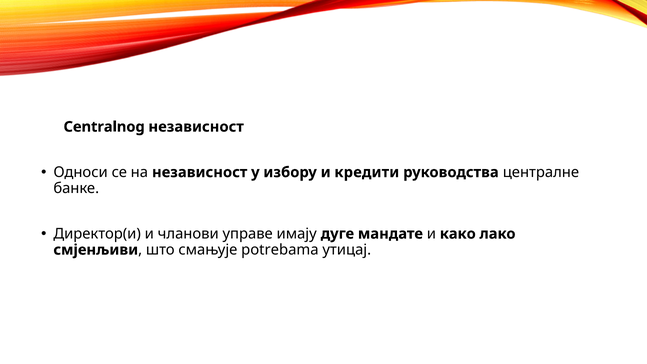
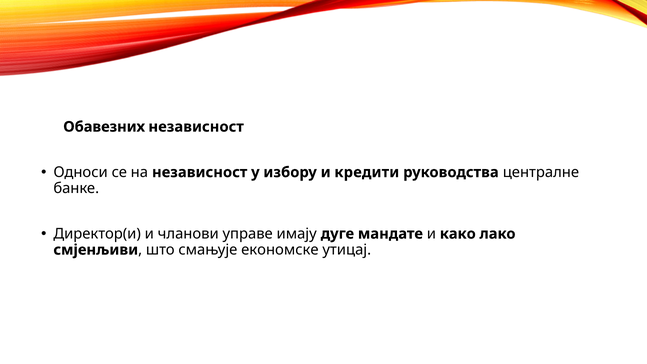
Centralnog: Centralnog -> Обавезних
potrebama: potrebama -> економске
